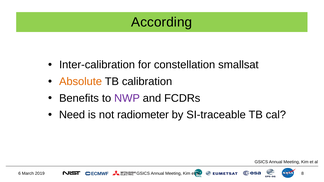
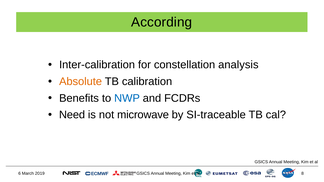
smallsat: smallsat -> analysis
NWP colour: purple -> blue
radiometer: radiometer -> microwave
